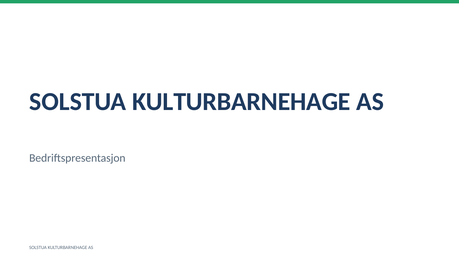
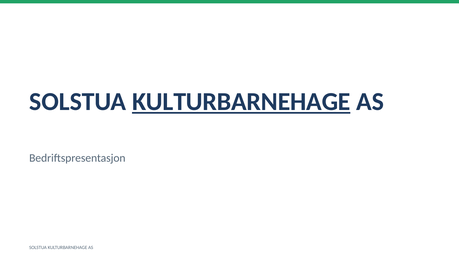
KULTURBARNEHAGE at (241, 102) underline: none -> present
